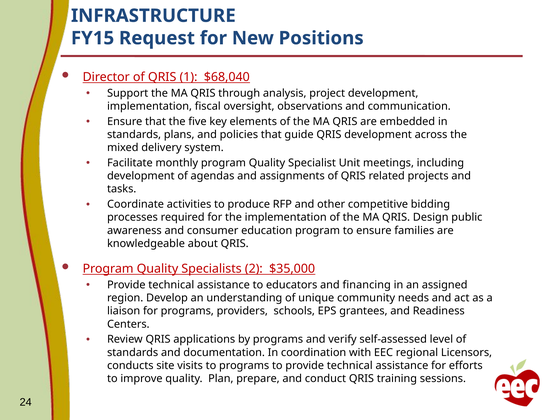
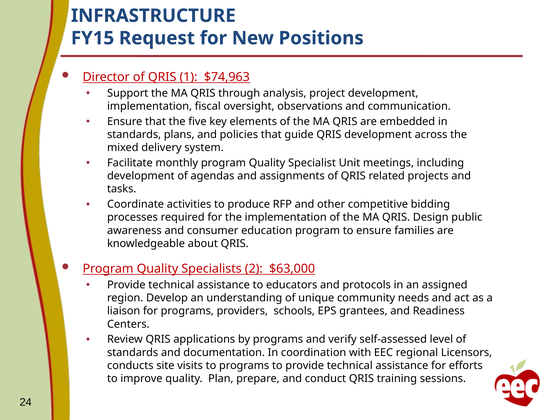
$68,040: $68,040 -> $74,963
$35,000: $35,000 -> $63,000
financing: financing -> protocols
